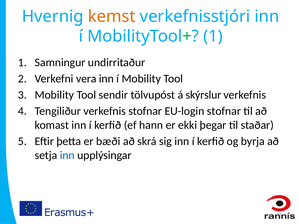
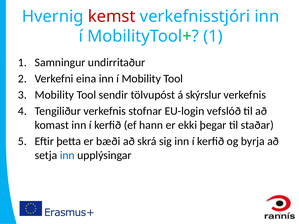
kemst colour: orange -> red
vera: vera -> eina
EU-login stofnar: stofnar -> vefslóð
